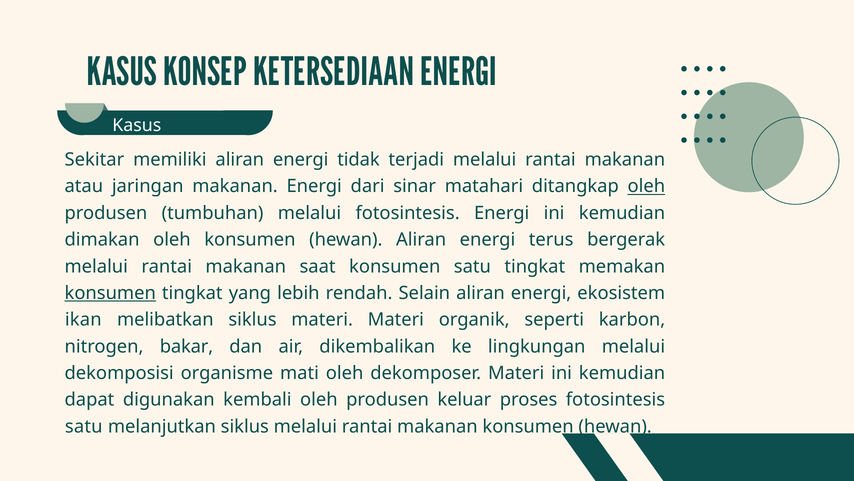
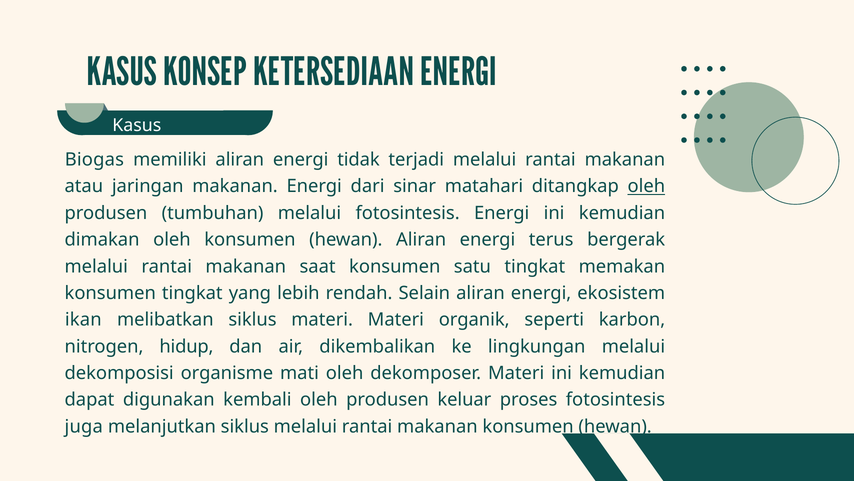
Sekitar: Sekitar -> Biogas
konsumen at (110, 293) underline: present -> none
bakar: bakar -> hidup
satu at (84, 426): satu -> juga
